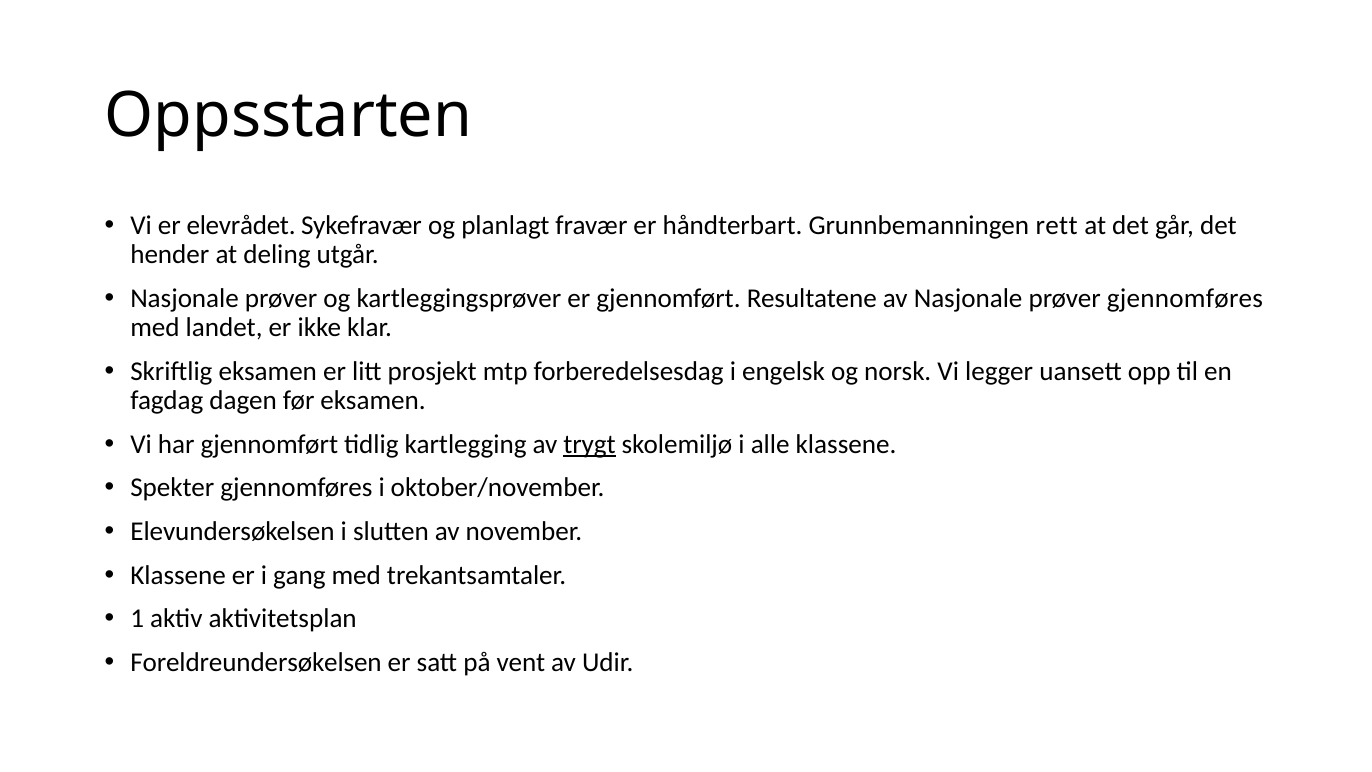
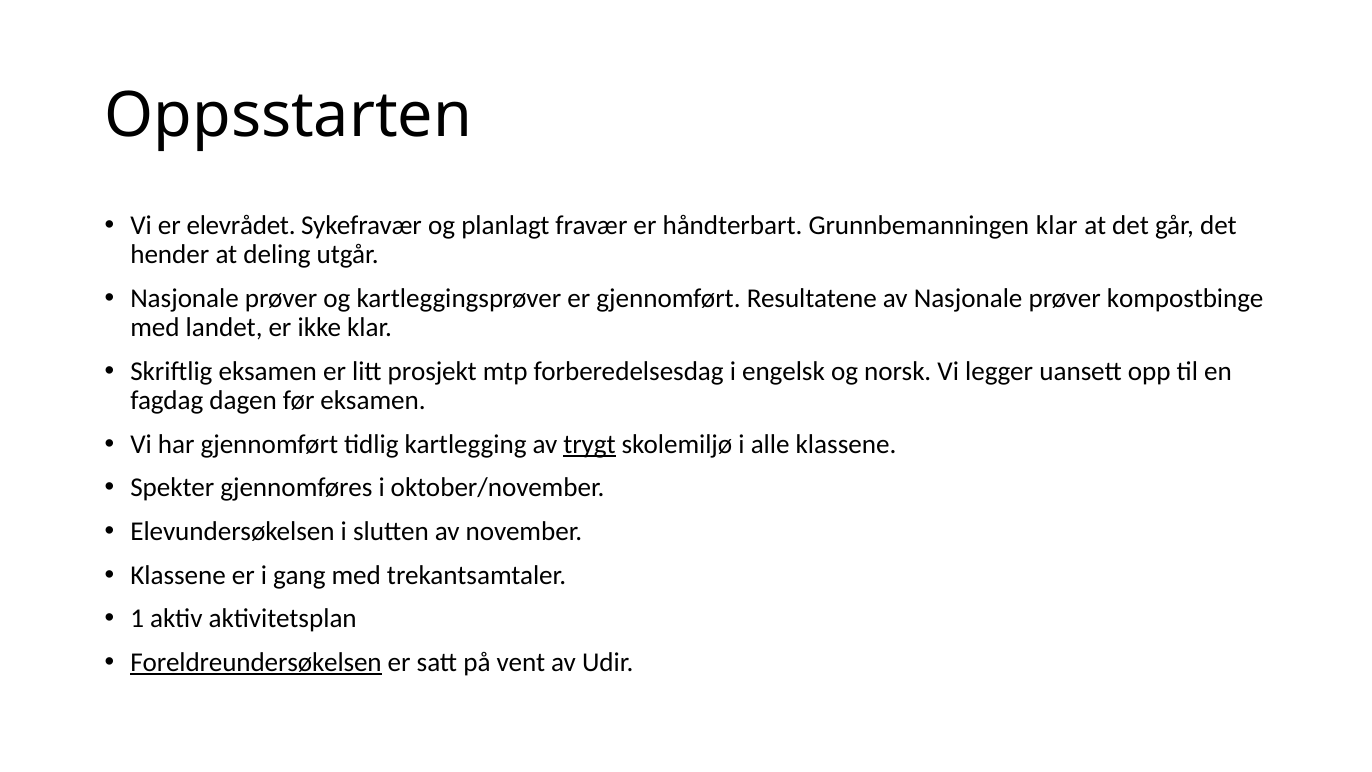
Grunnbemanningen rett: rett -> klar
prøver gjennomføres: gjennomføres -> kompostbinge
Foreldreundersøkelsen underline: none -> present
